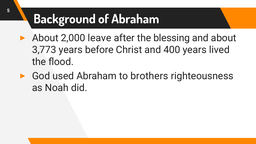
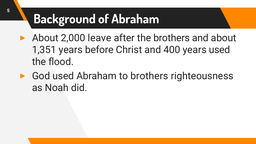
the blessing: blessing -> brothers
3,773: 3,773 -> 1,351
years lived: lived -> used
